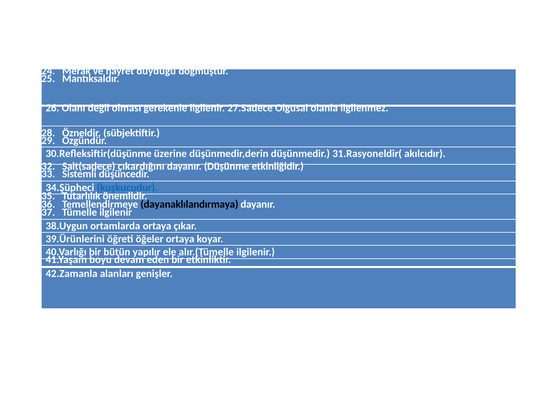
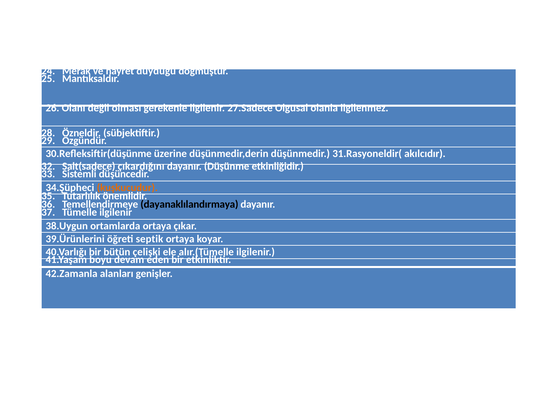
kuşkucudur colour: blue -> orange
öğeler: öğeler -> septik
yapılır: yapılır -> çelişki
